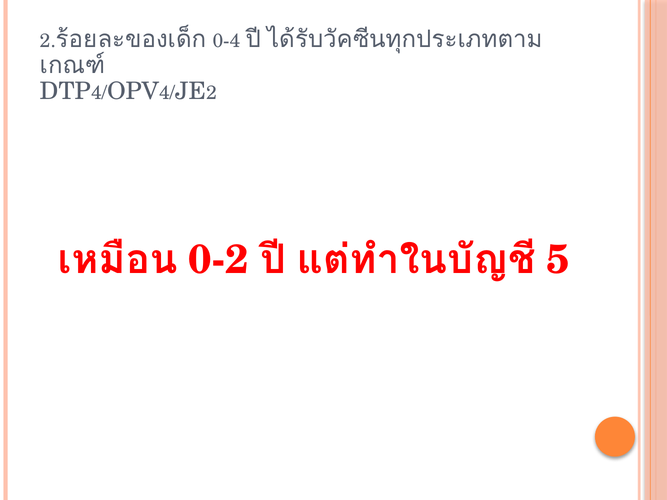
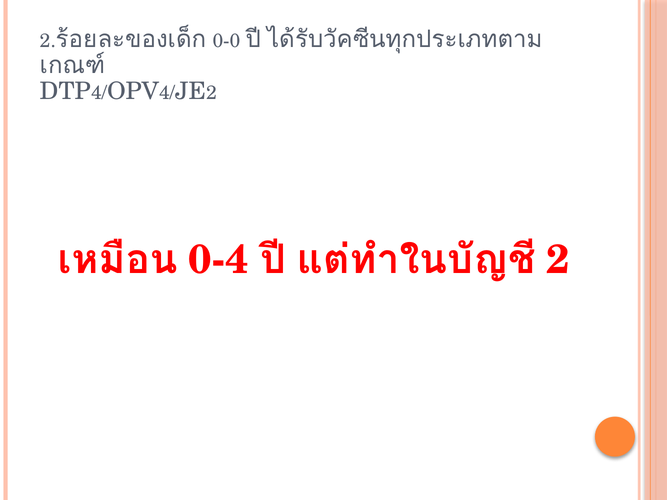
0-4: 0-4 -> 0-0
0-2: 0-2 -> 0-4
5 at (558, 260): 5 -> 2
